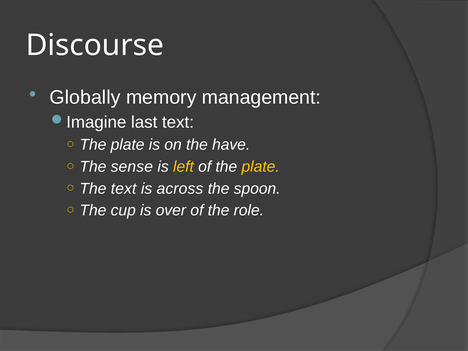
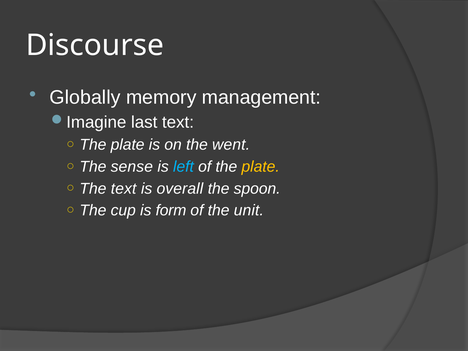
have: have -> went
left colour: yellow -> light blue
across: across -> overall
over: over -> form
role: role -> unit
